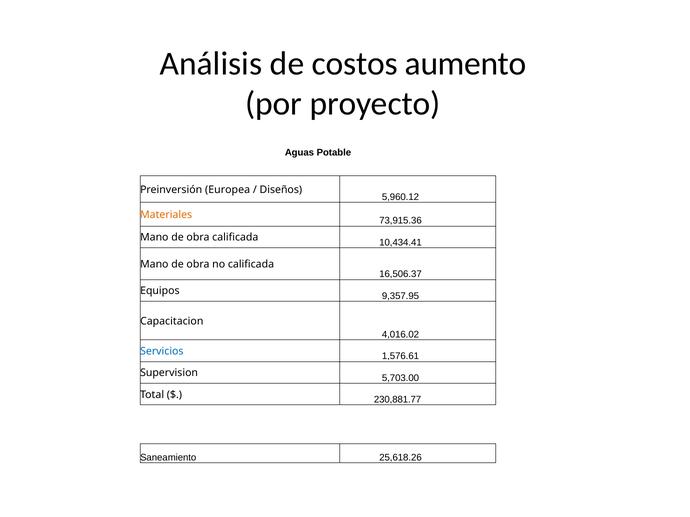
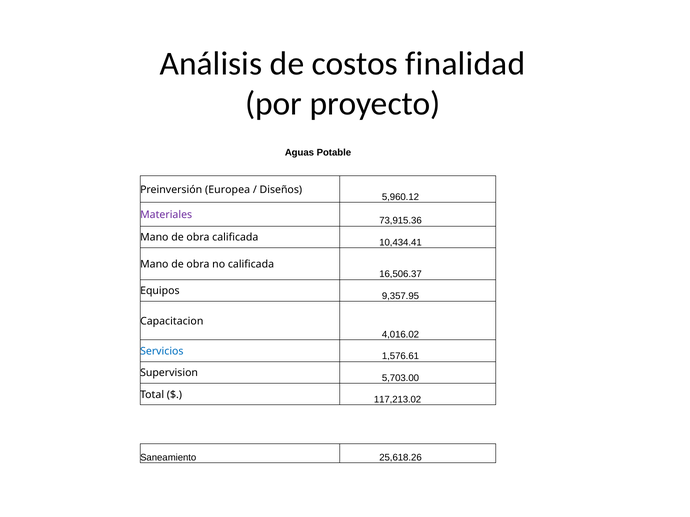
aumento: aumento -> finalidad
Materiales colour: orange -> purple
230,881.77: 230,881.77 -> 117,213.02
